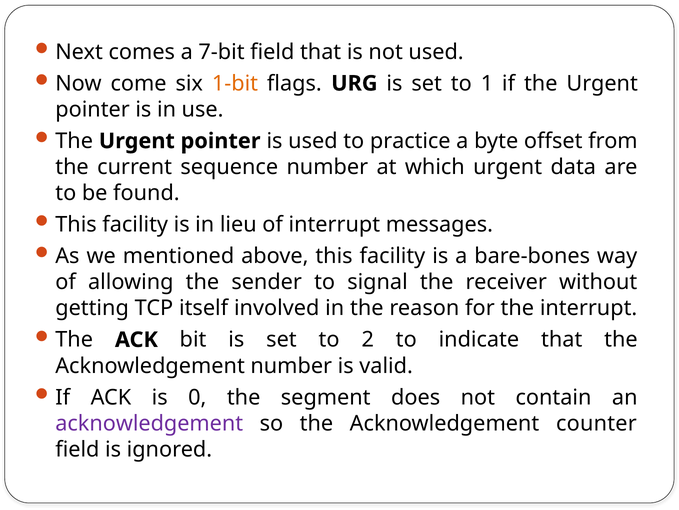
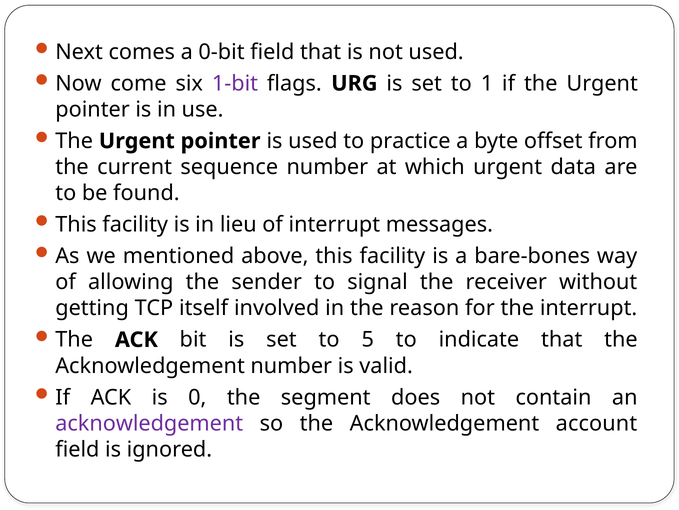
7-bit: 7-bit -> 0-bit
1-bit colour: orange -> purple
2: 2 -> 5
counter: counter -> account
